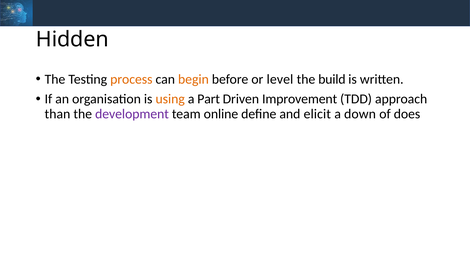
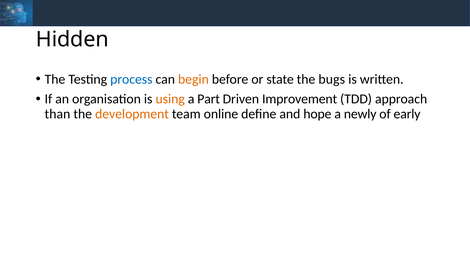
process colour: orange -> blue
level: level -> state
build: build -> bugs
development colour: purple -> orange
elicit: elicit -> hope
down: down -> newly
does: does -> early
